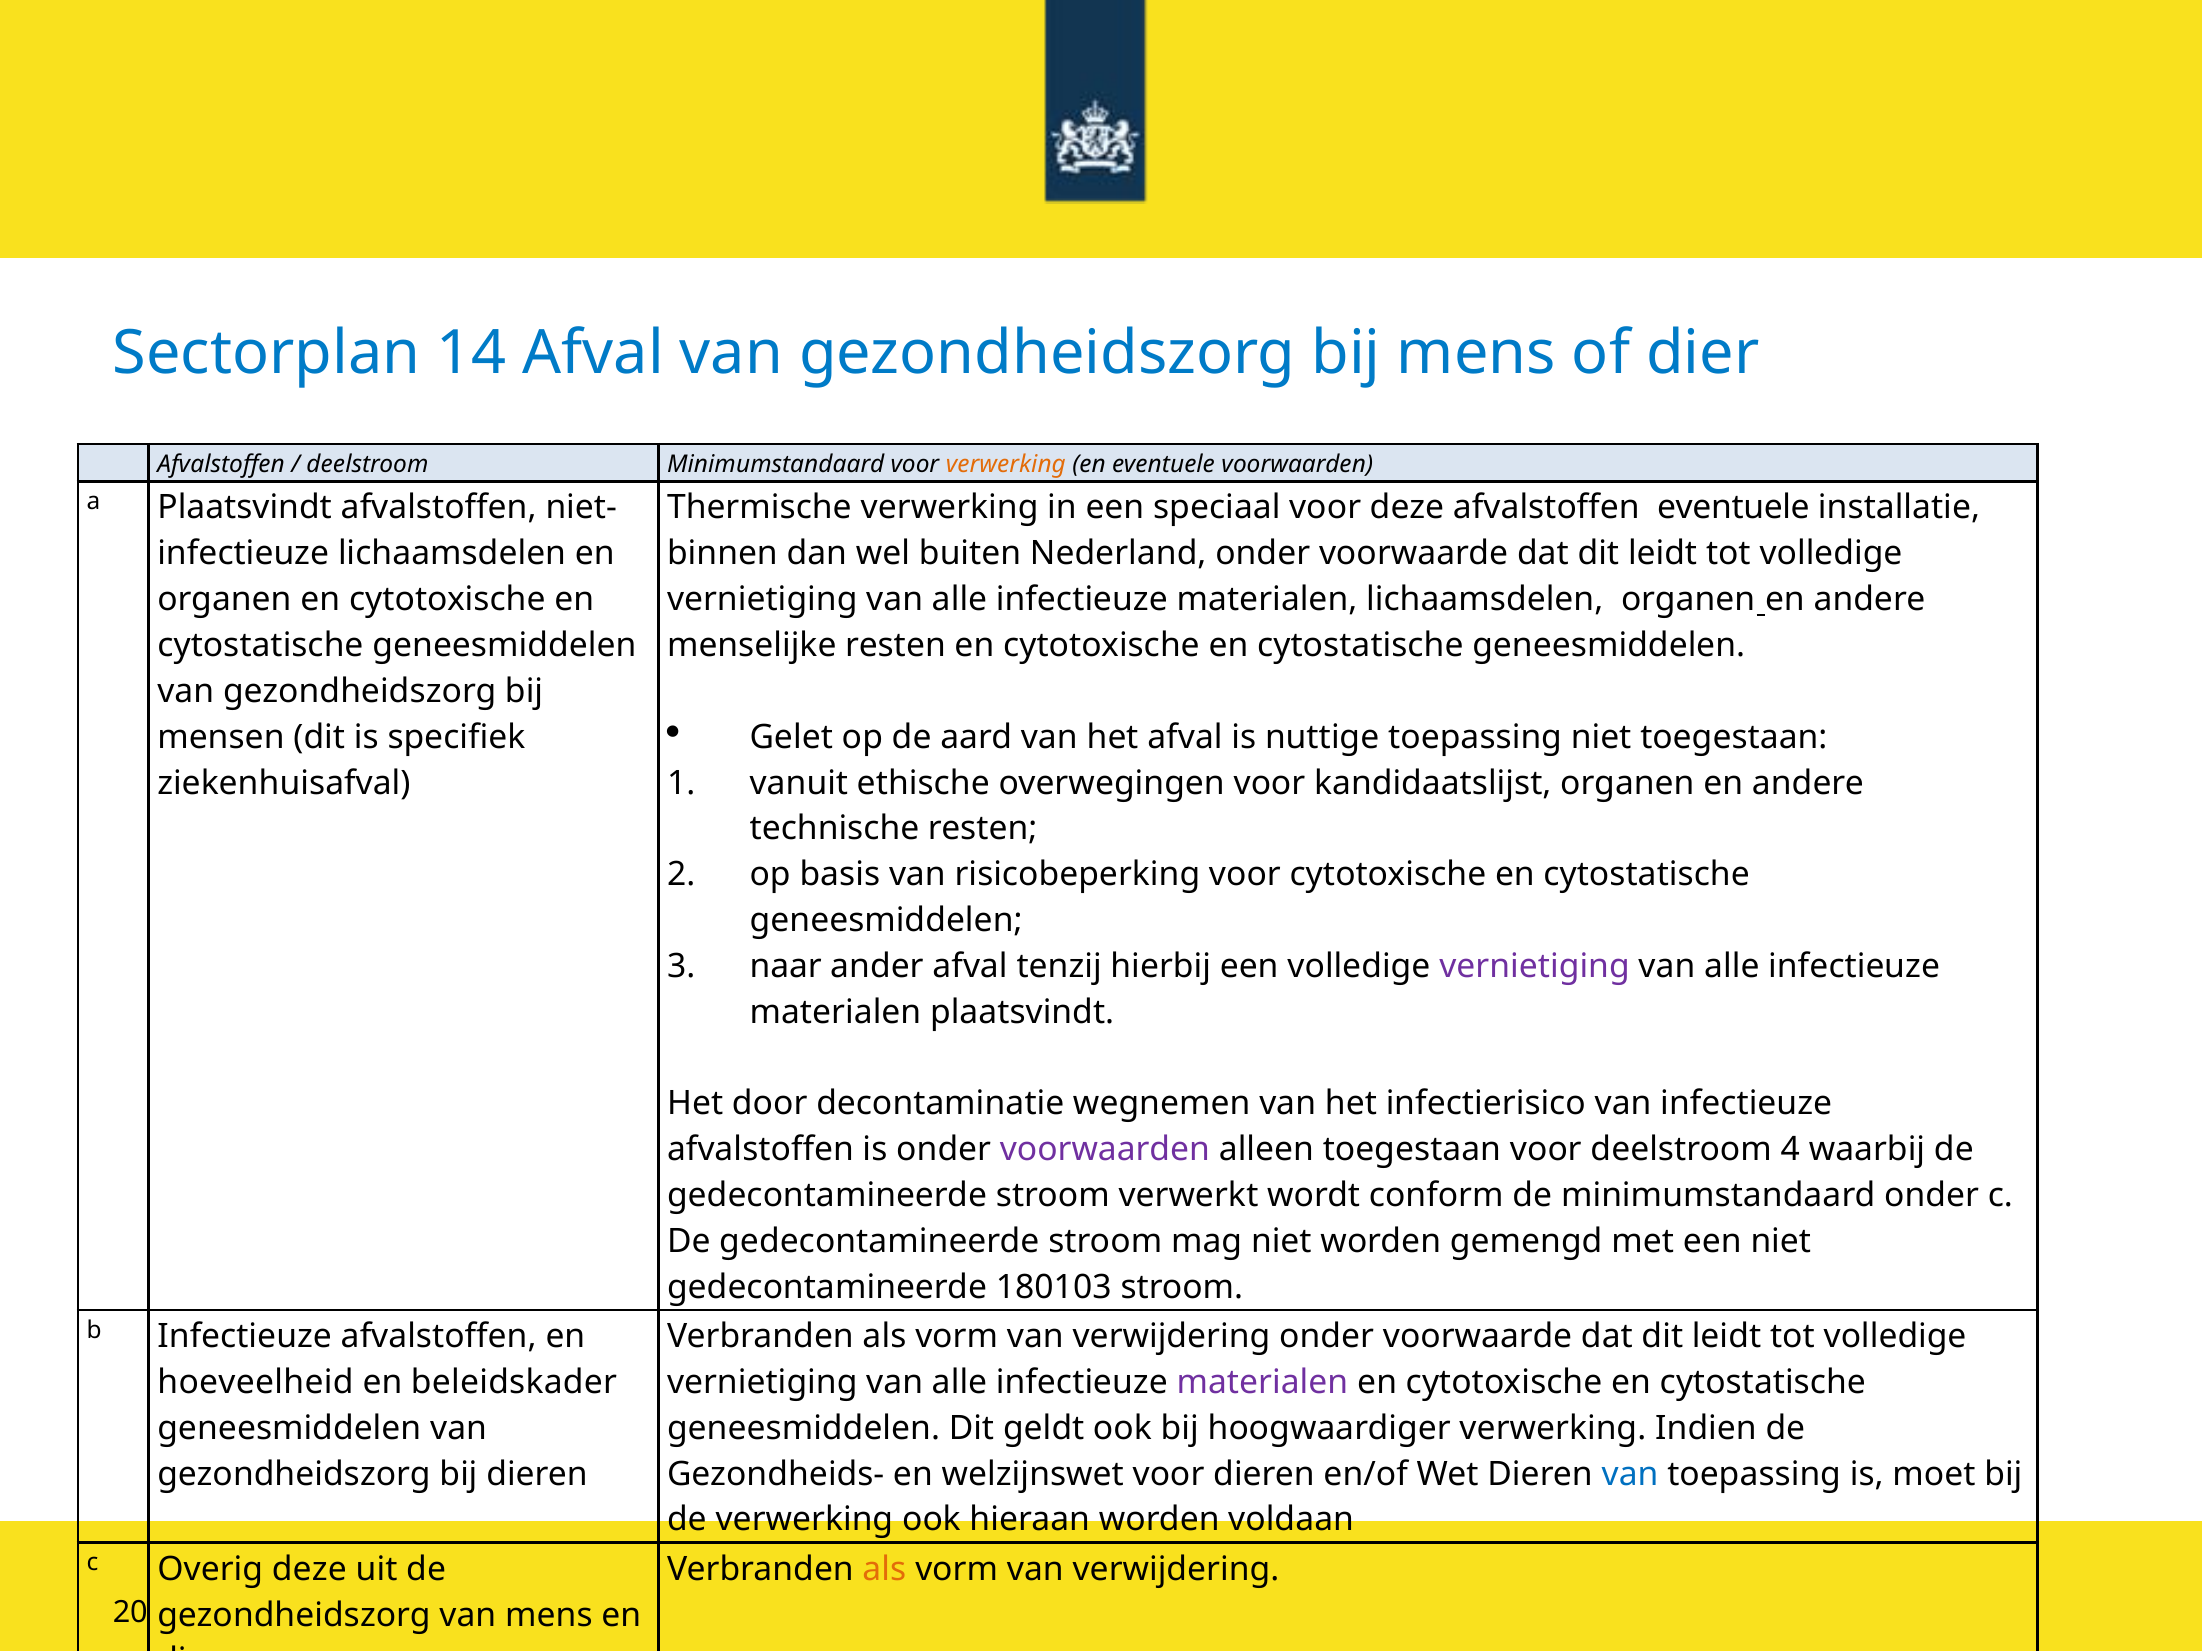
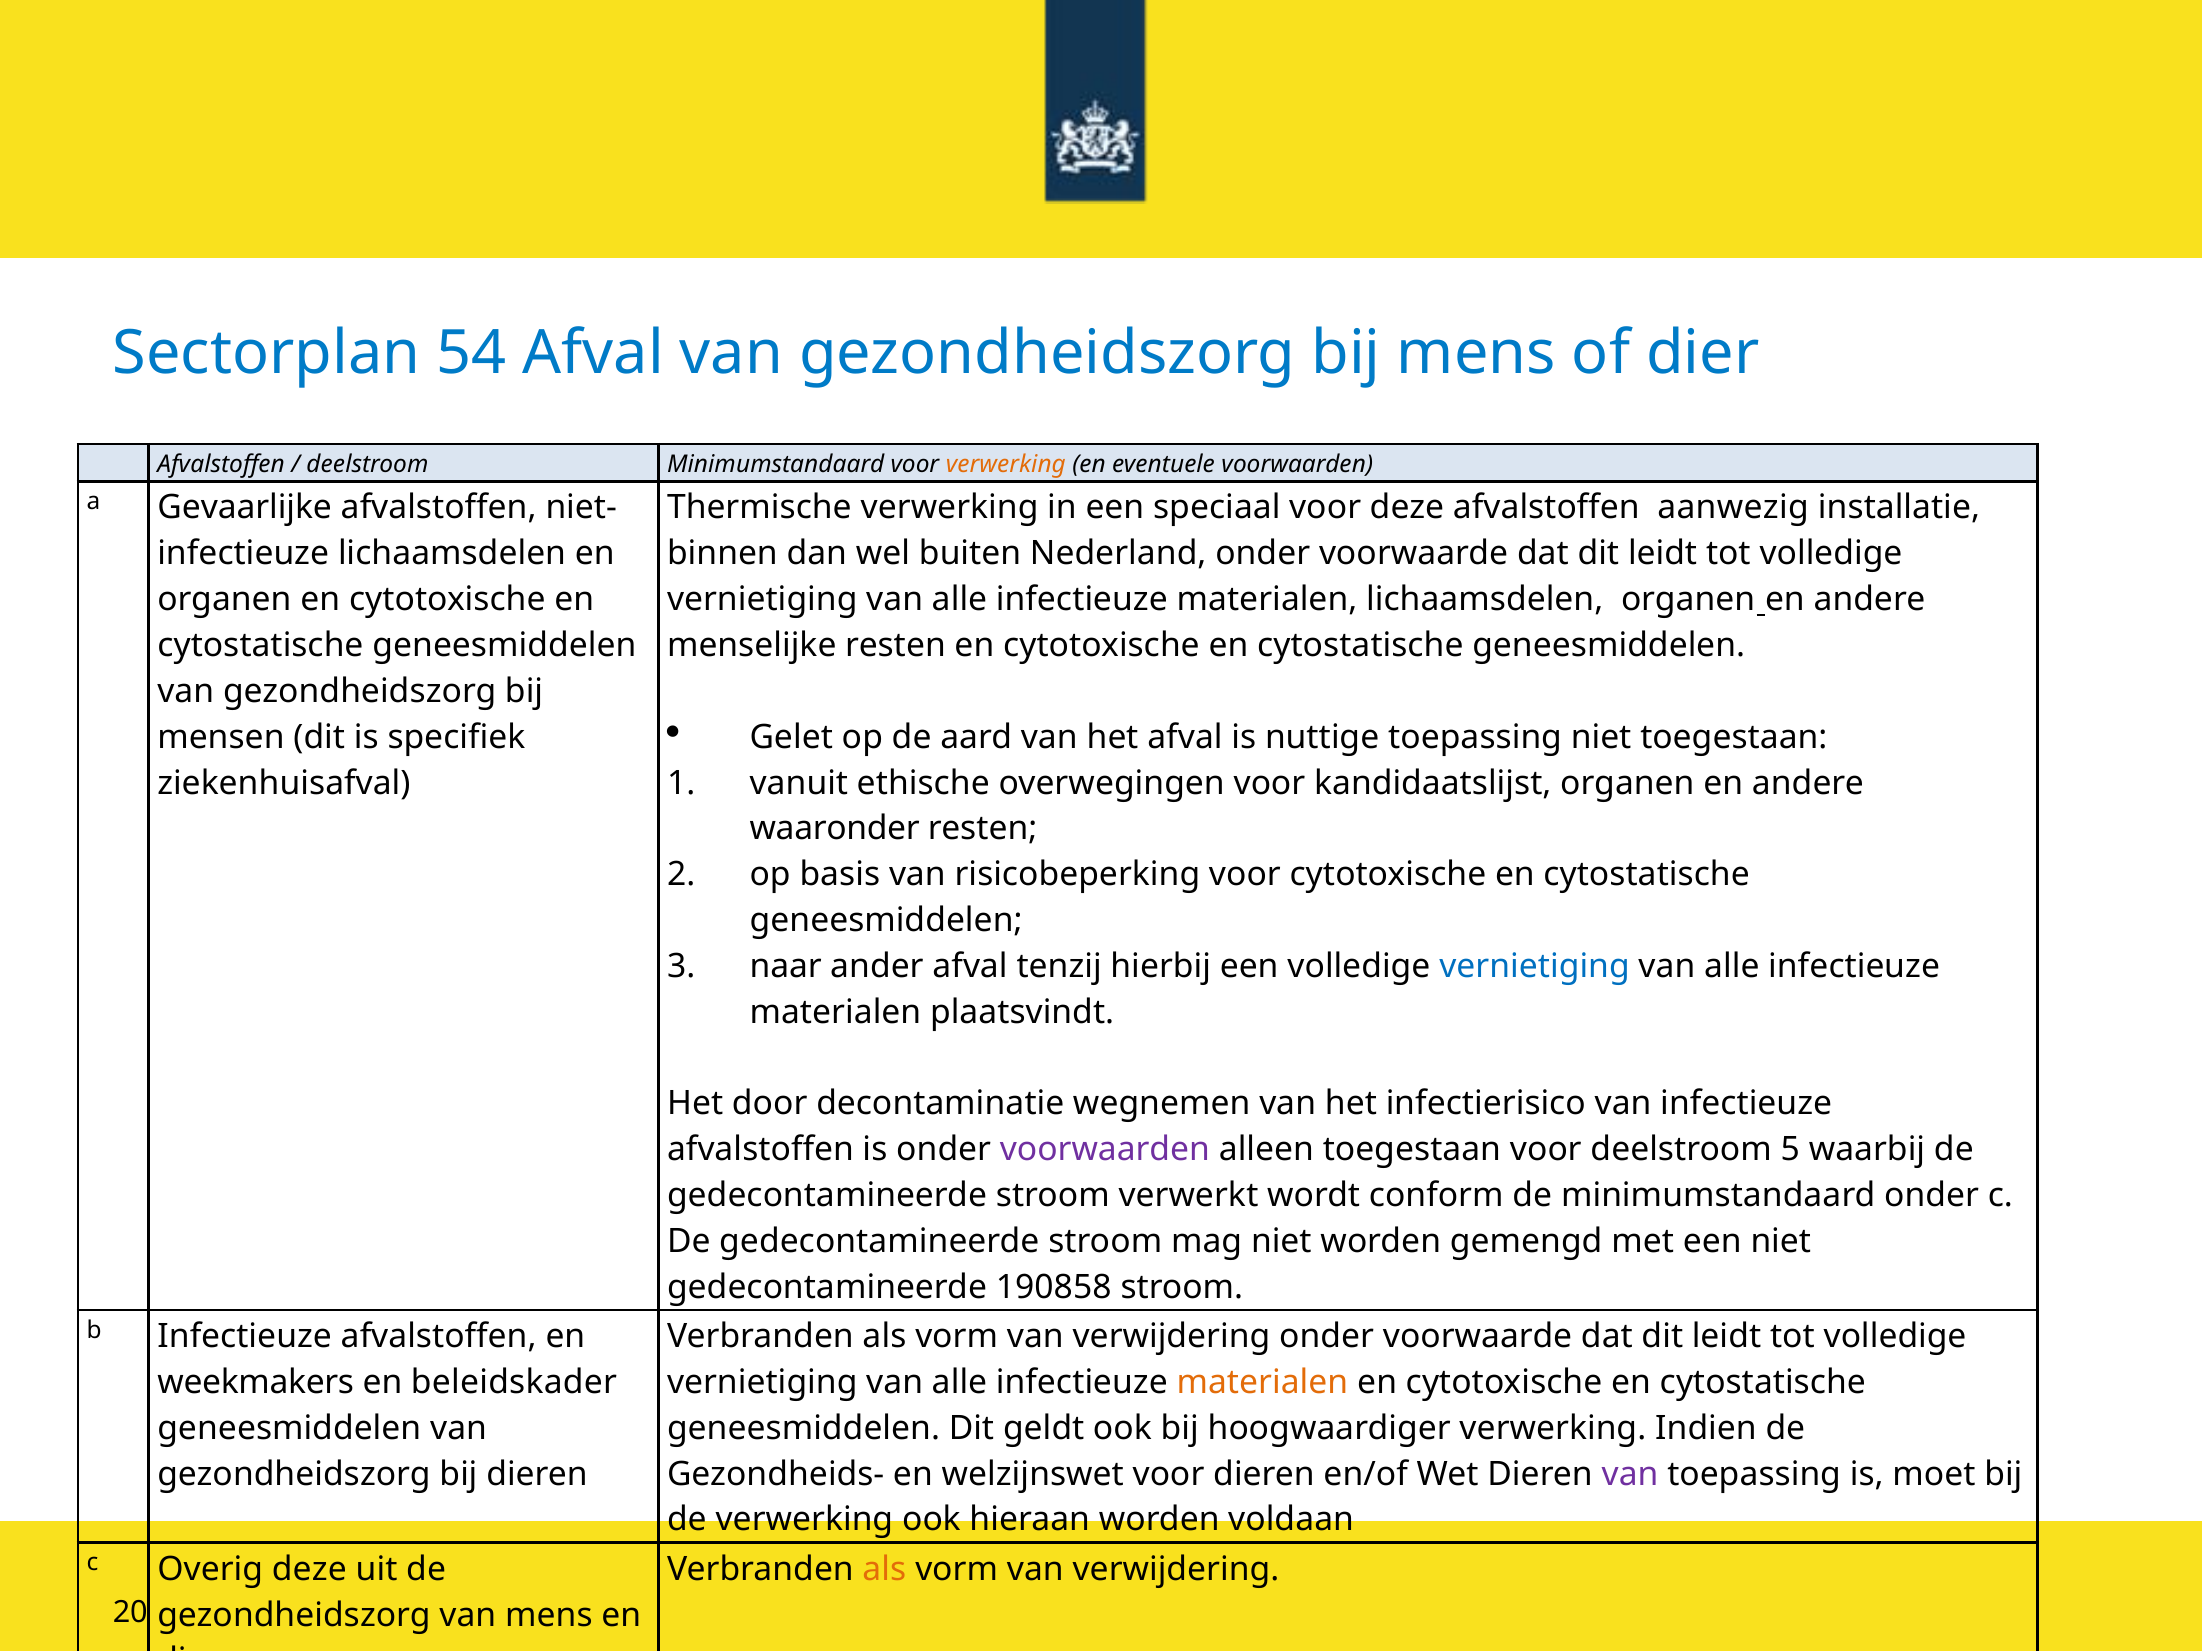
14: 14 -> 54
a Plaatsvindt: Plaatsvindt -> Gevaarlijke
afvalstoffen eventuele: eventuele -> aanwezig
technische: technische -> waaronder
vernietiging at (1535, 967) colour: purple -> blue
4: 4 -> 5
180103: 180103 -> 190858
hoeveelheid: hoeveelheid -> weekmakers
materialen at (1262, 1383) colour: purple -> orange
van at (1630, 1474) colour: blue -> purple
